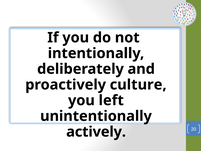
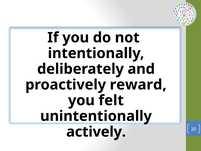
culture: culture -> reward
left: left -> felt
